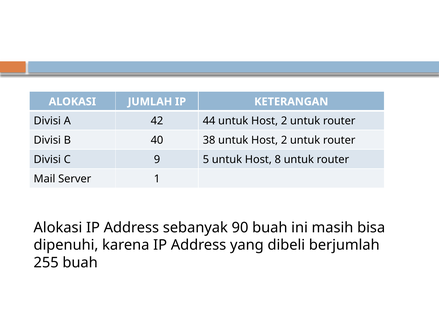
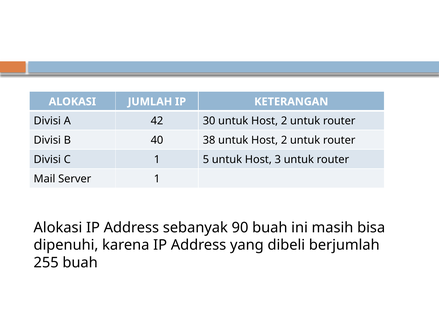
44: 44 -> 30
C 9: 9 -> 1
8: 8 -> 3
